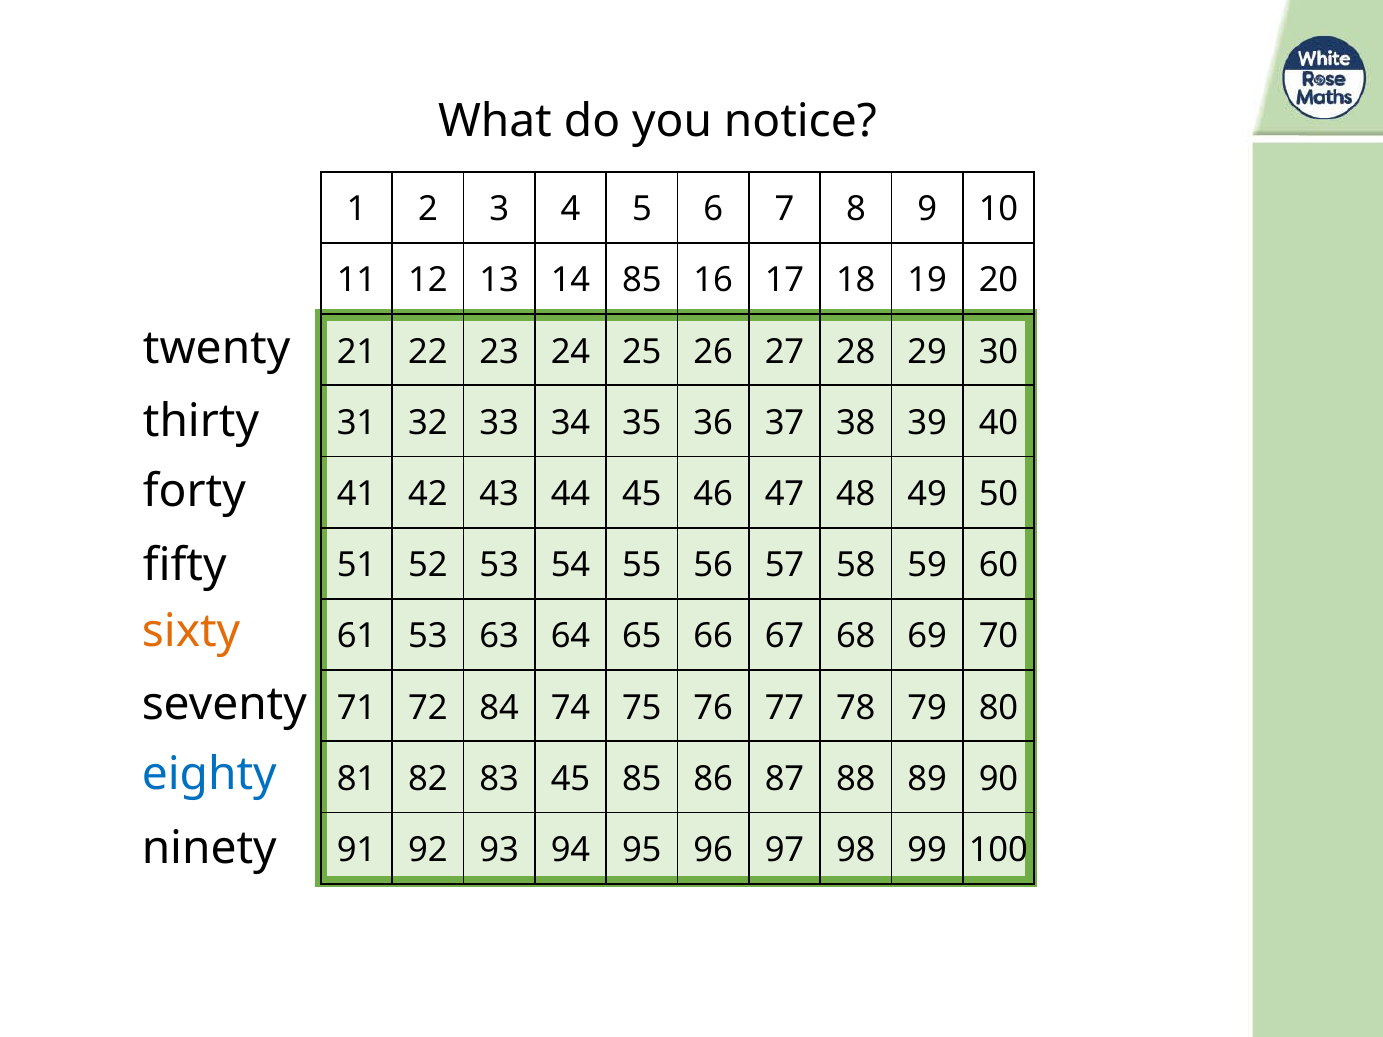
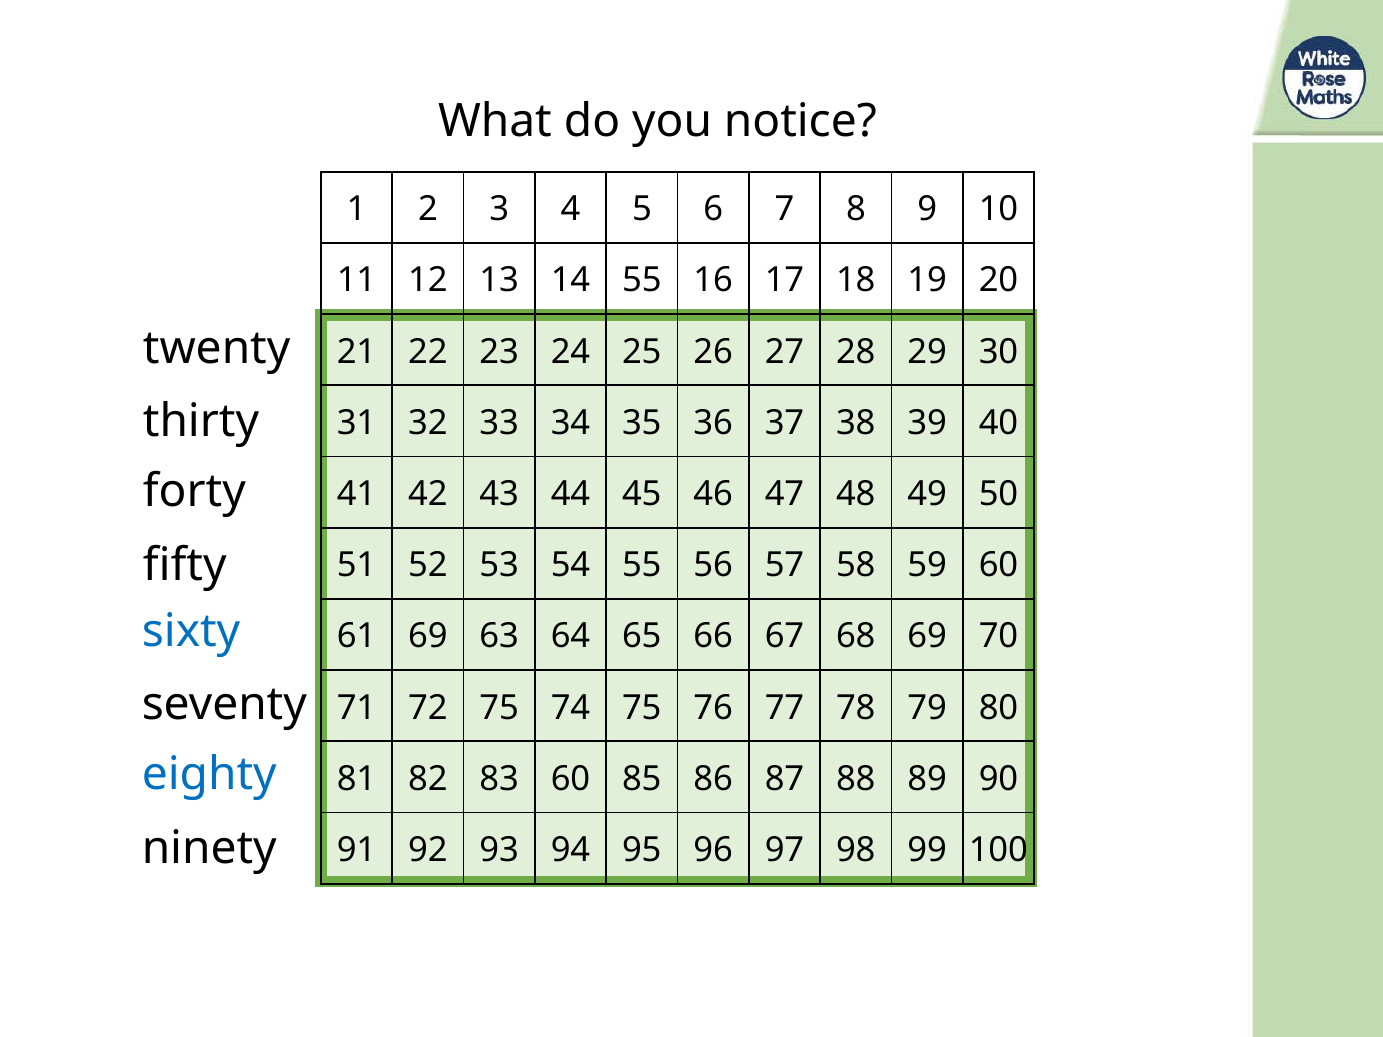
14 85: 85 -> 55
sixty colour: orange -> blue
61 53: 53 -> 69
72 84: 84 -> 75
83 45: 45 -> 60
